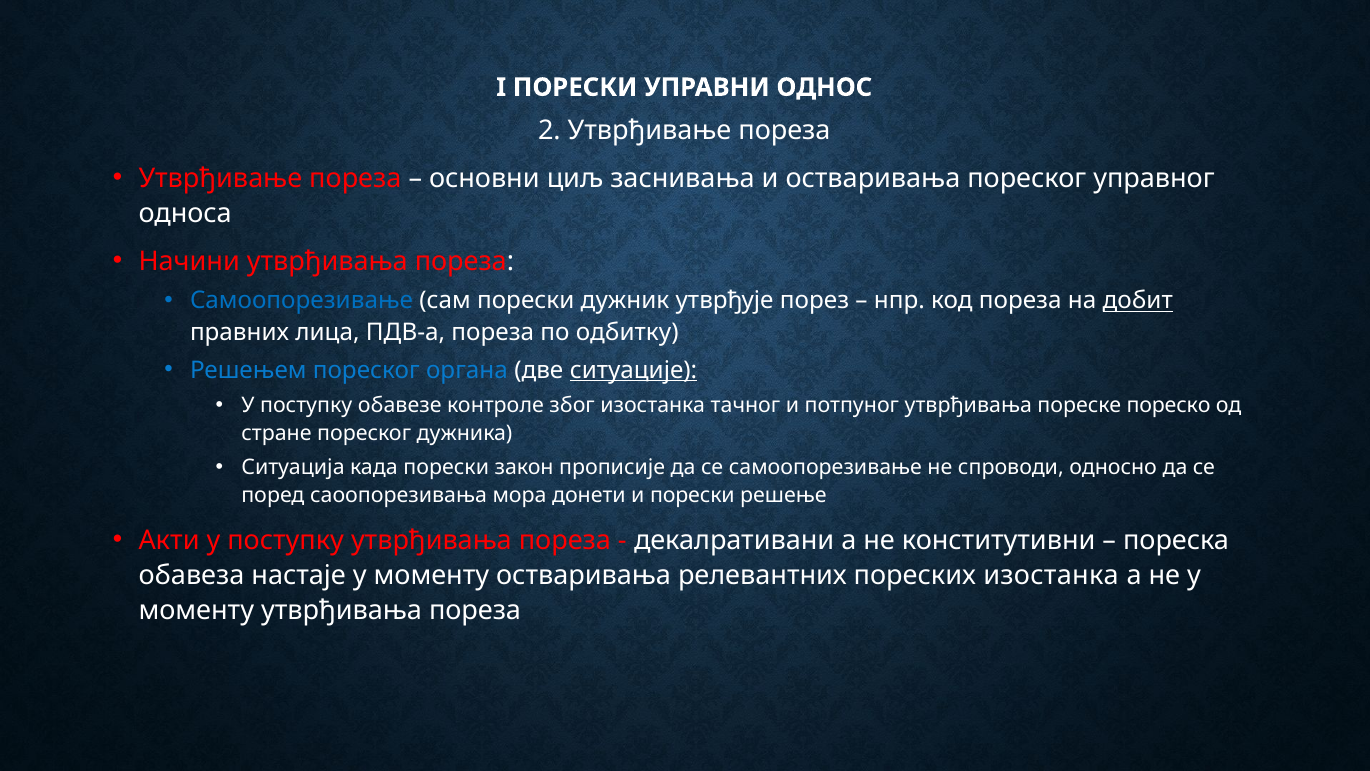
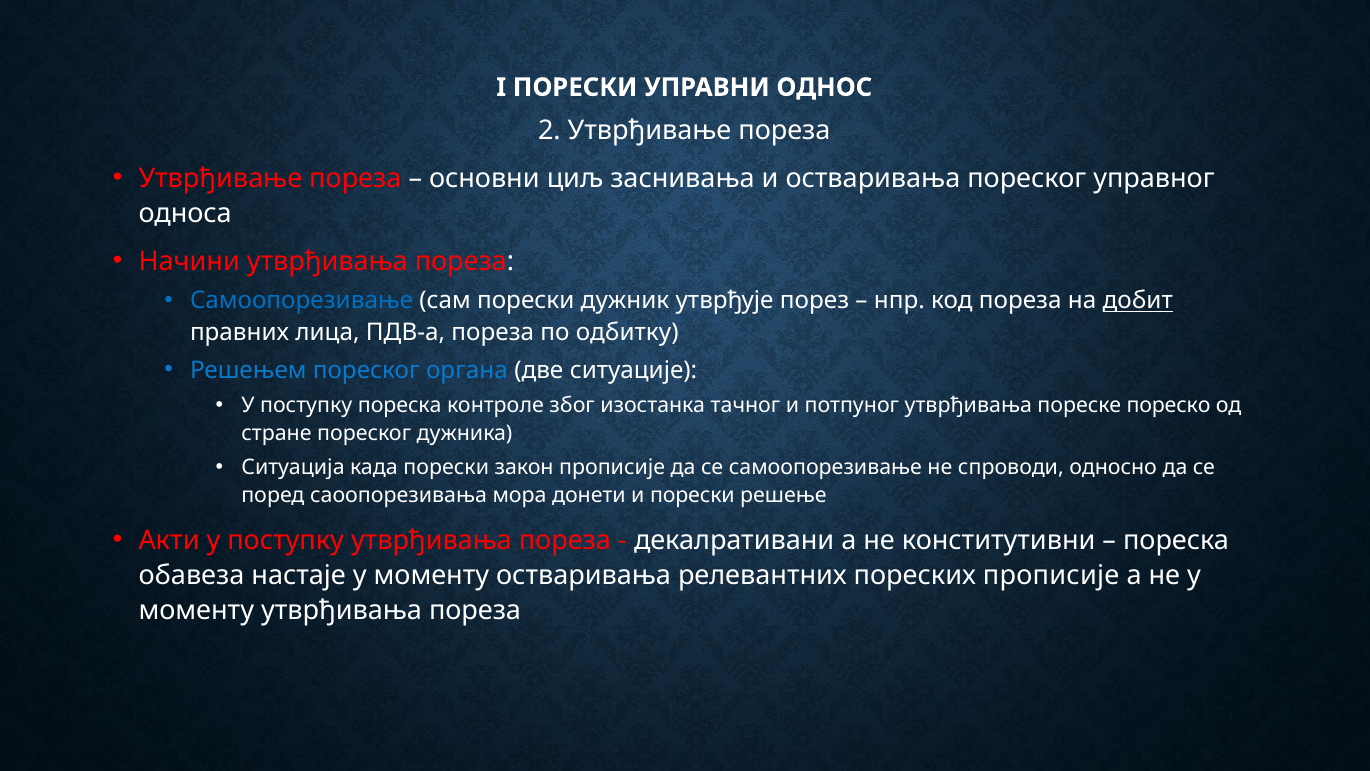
ситуације underline: present -> none
поступку обавезе: обавезе -> пореска
пореских изостанка: изостанка -> прописије
